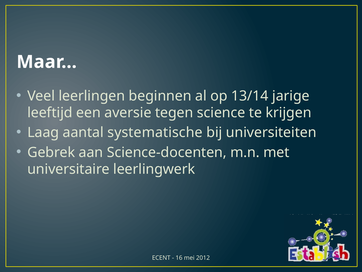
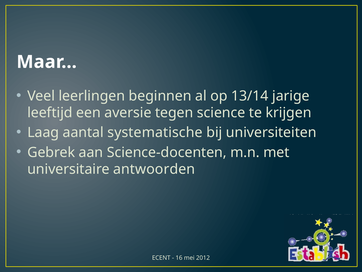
leerlingwerk: leerlingwerk -> antwoorden
